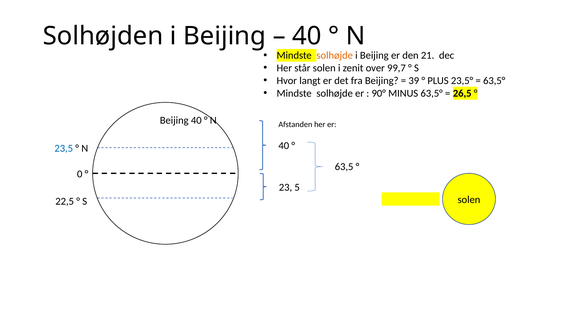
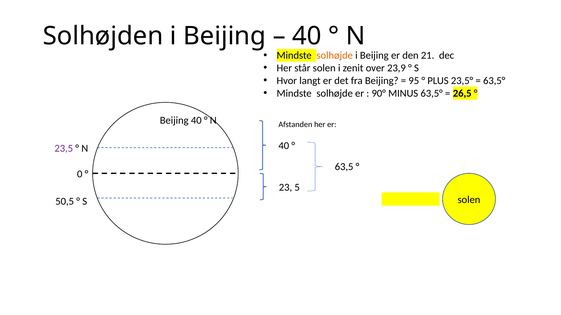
99,7: 99,7 -> 23,9
39: 39 -> 95
23,5 colour: blue -> purple
22,5: 22,5 -> 50,5
